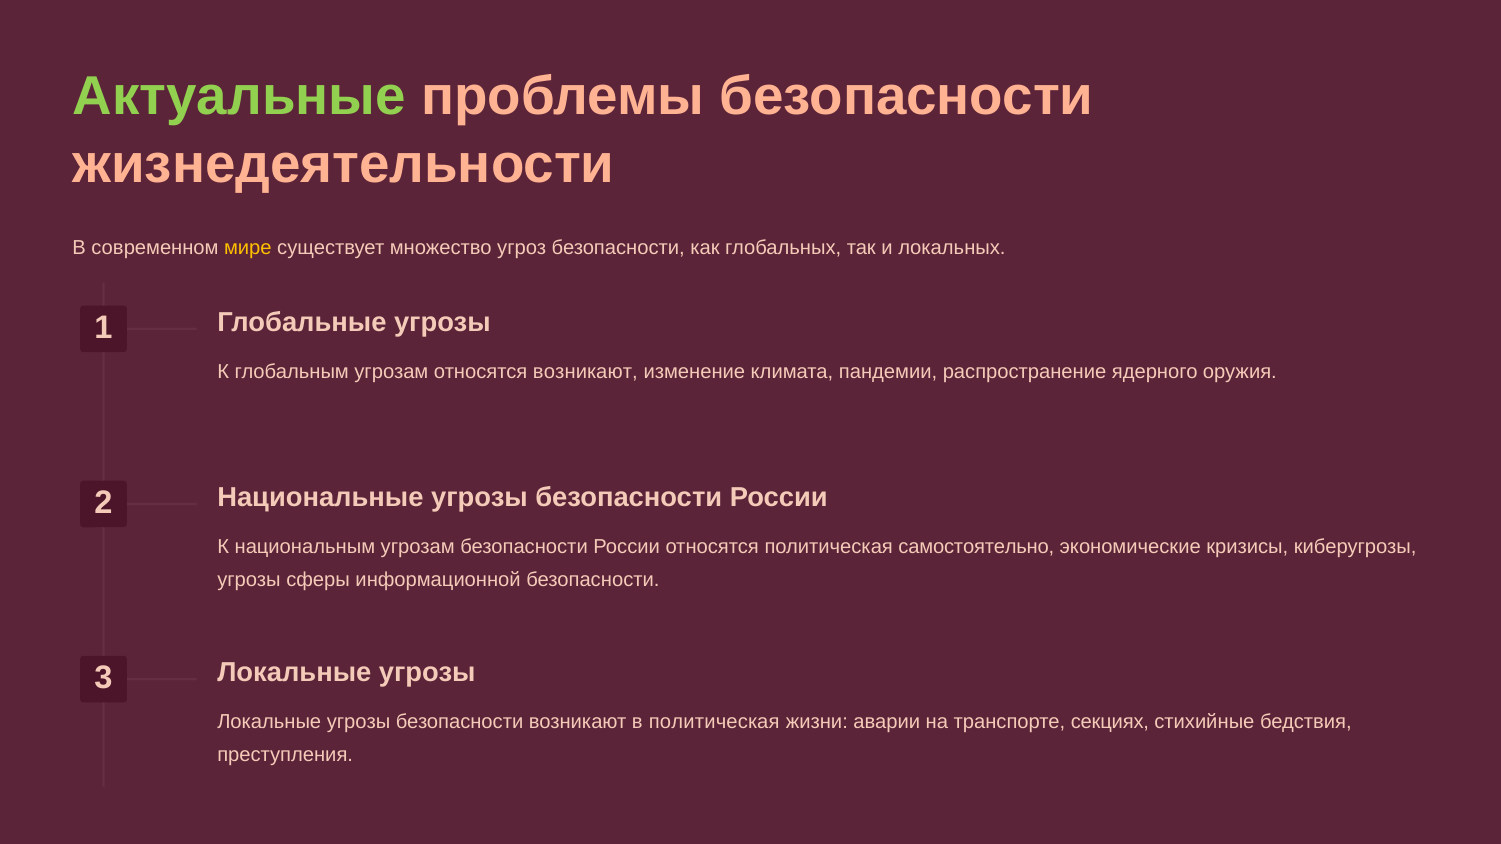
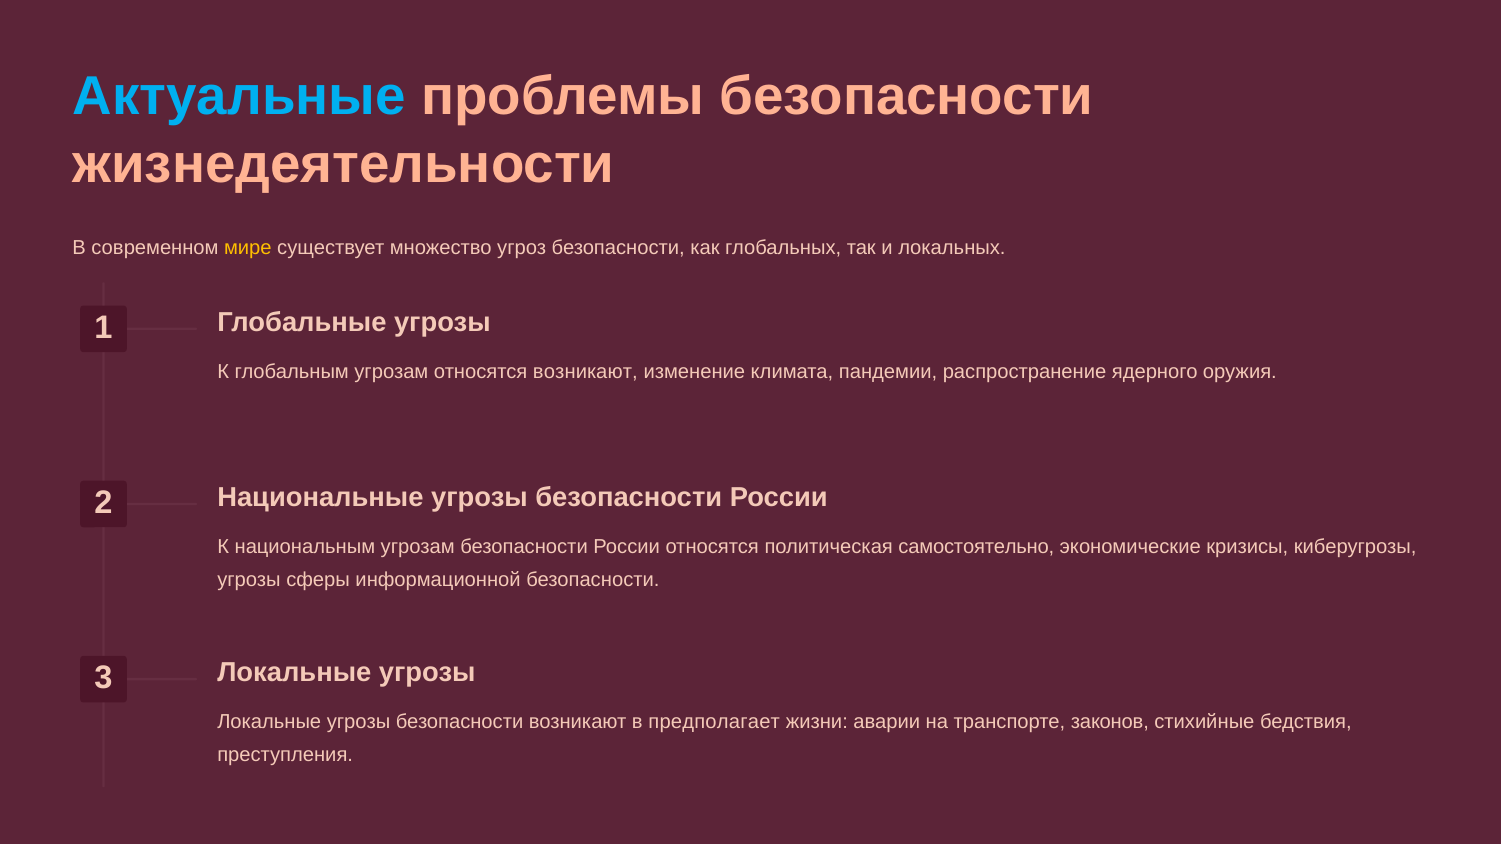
Актуальные colour: light green -> light blue
в политическая: политическая -> предполагает
секциях: секциях -> законов
